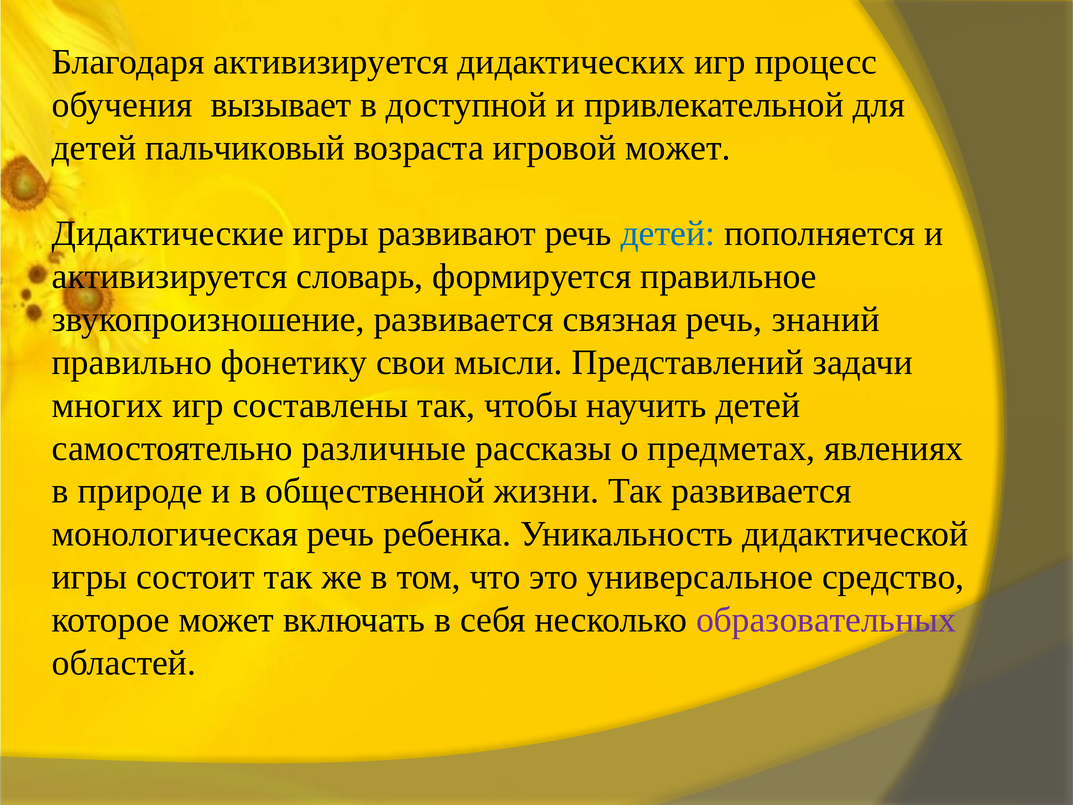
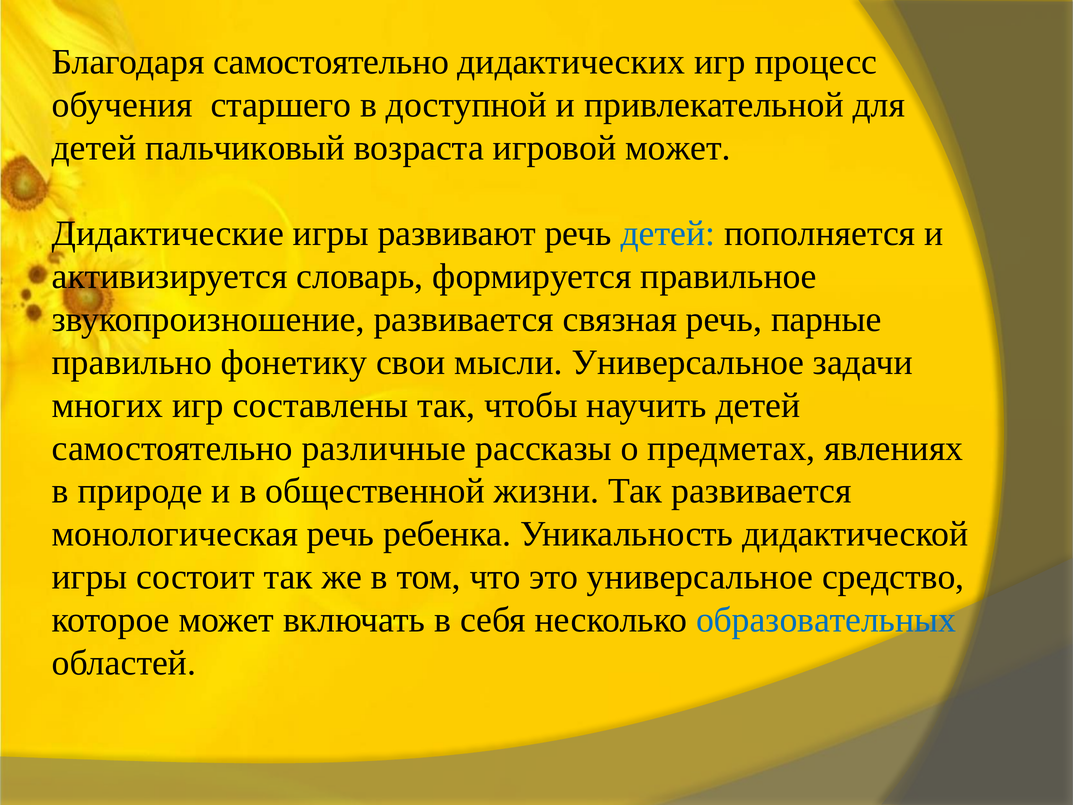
Благодаря активизируется: активизируется -> самостоятельно
вызывает: вызывает -> старшего
знаний: знаний -> парные
мысли Представлений: Представлений -> Универсальное
образовательных colour: purple -> blue
